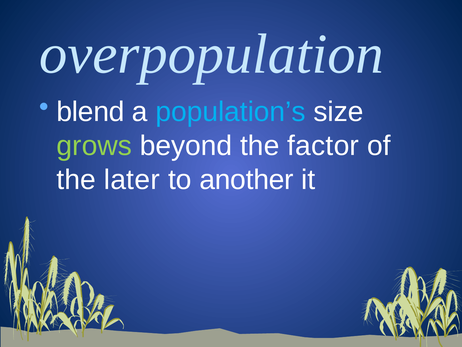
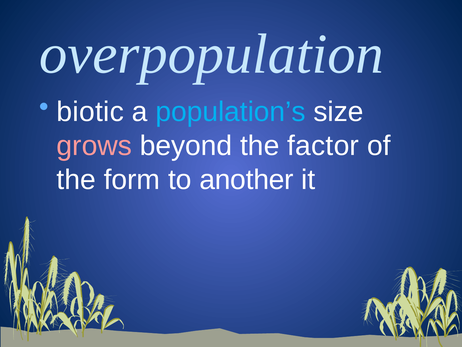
blend: blend -> biotic
grows colour: light green -> pink
later: later -> form
